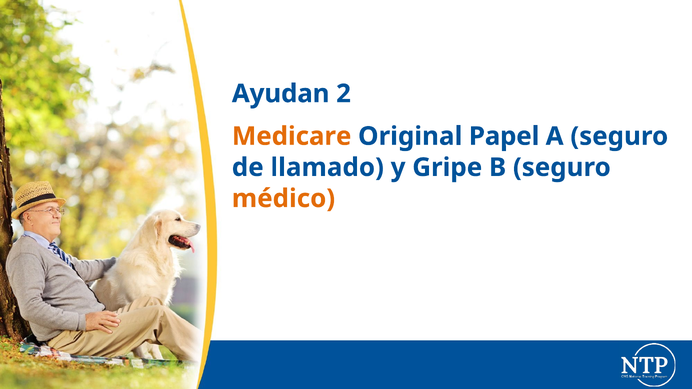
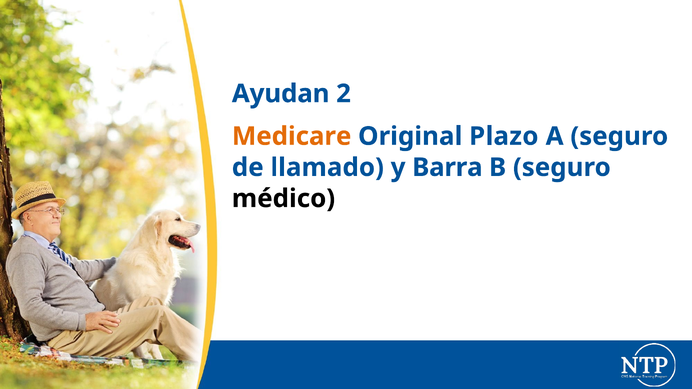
Papel: Papel -> Plazo
Gripe: Gripe -> Barra
médico colour: orange -> black
